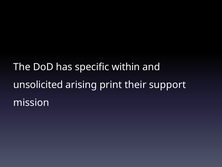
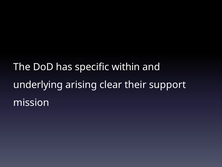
unsolicited: unsolicited -> underlying
print: print -> clear
